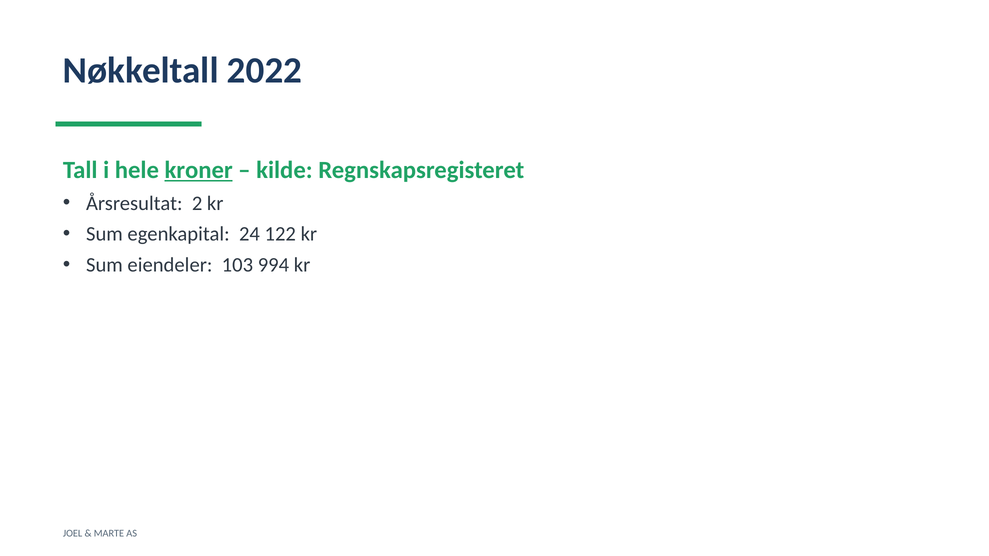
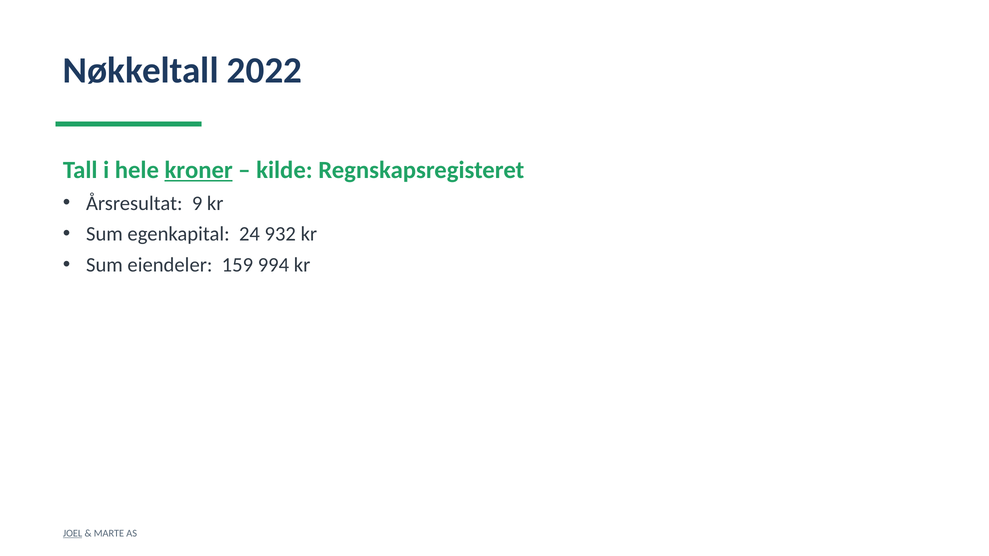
2: 2 -> 9
122: 122 -> 932
103: 103 -> 159
JOEL underline: none -> present
